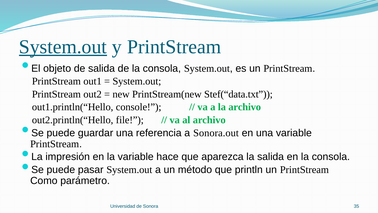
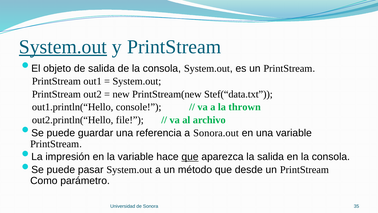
la archivo: archivo -> thrown
que at (190, 157) underline: none -> present
println: println -> desde
